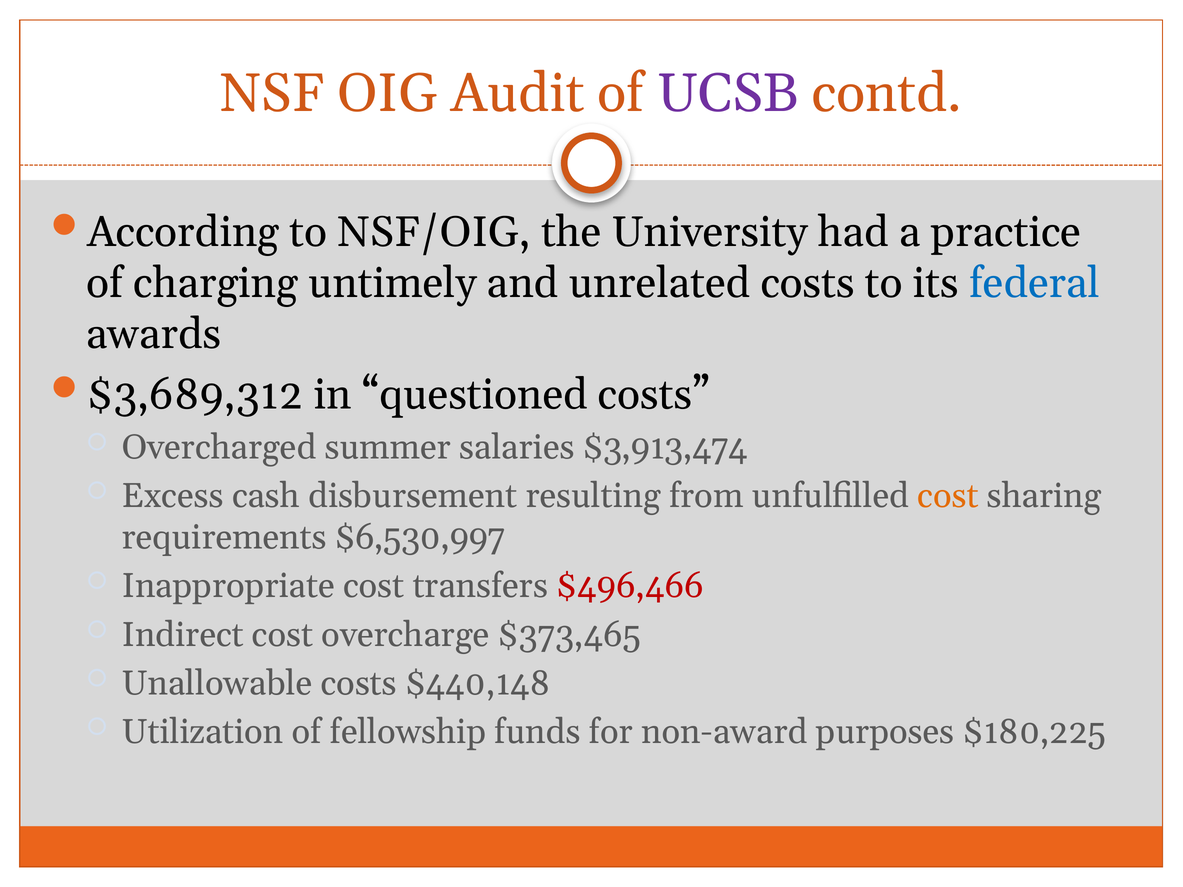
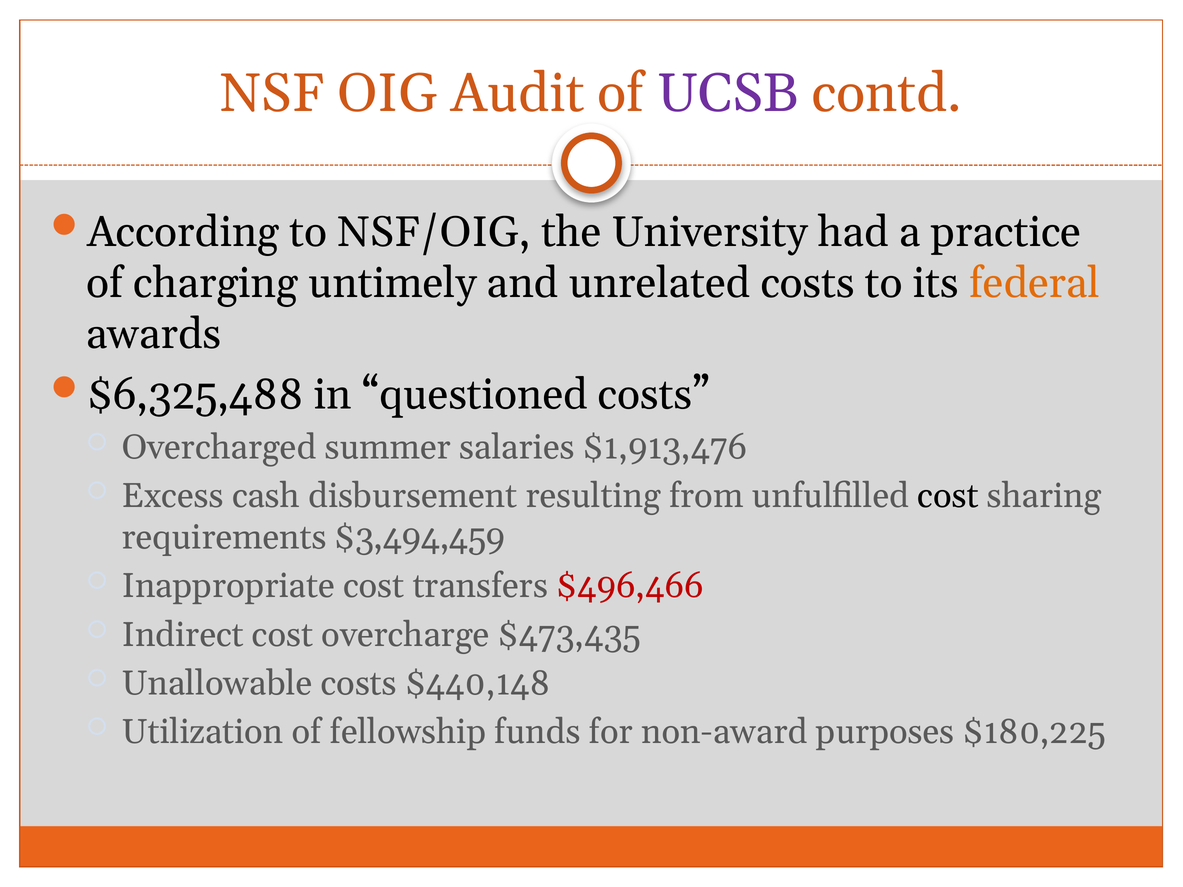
federal colour: blue -> orange
$3,689,312: $3,689,312 -> $6,325,488
$3,913,474: $3,913,474 -> $1,913,476
cost at (948, 496) colour: orange -> black
$6,530,997: $6,530,997 -> $3,494,459
$373,465: $373,465 -> $473,435
